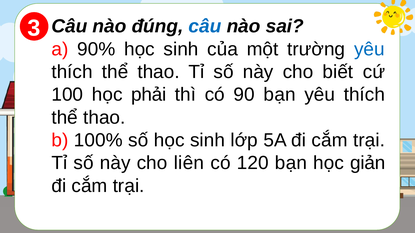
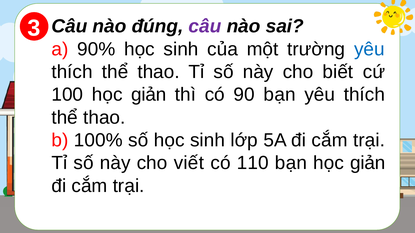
câu at (205, 26) colour: blue -> purple
100 học phải: phải -> giản
liên: liên -> viết
120: 120 -> 110
